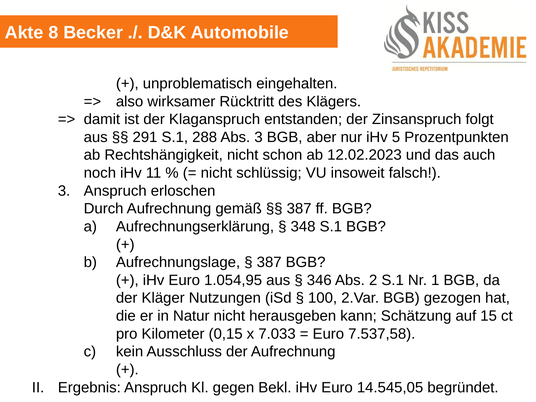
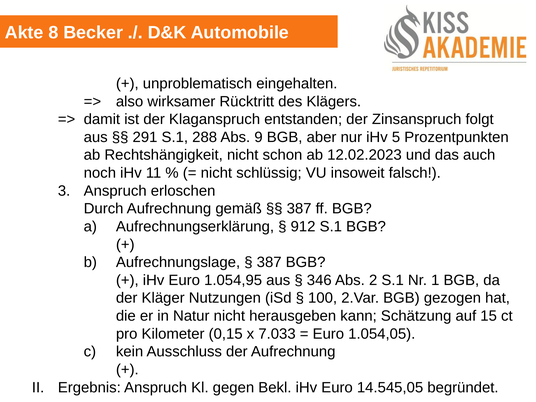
Abs 3: 3 -> 9
348: 348 -> 912
7.537,58: 7.537,58 -> 1.054,05
